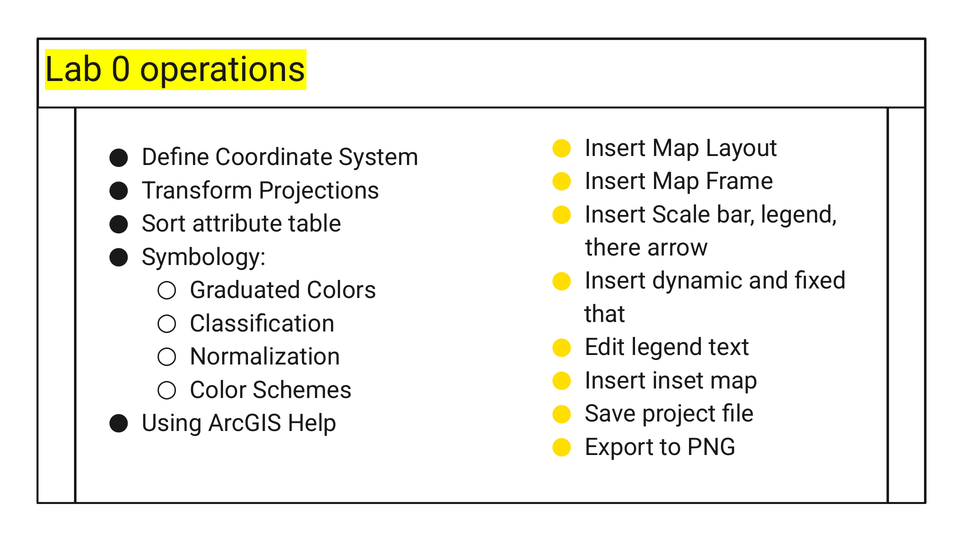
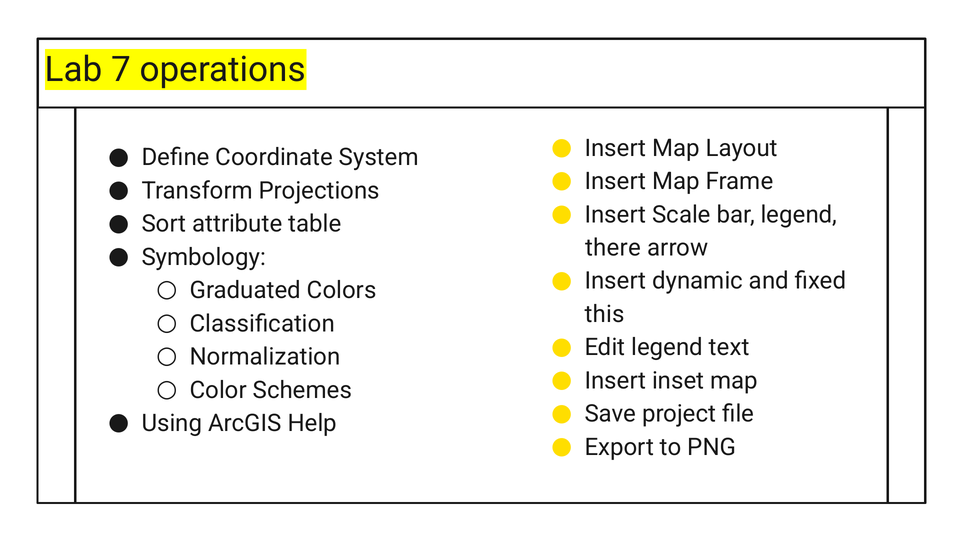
0: 0 -> 7
that: that -> this
